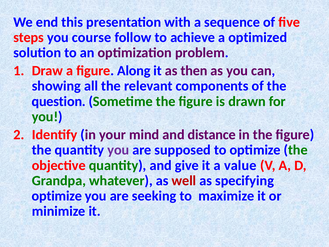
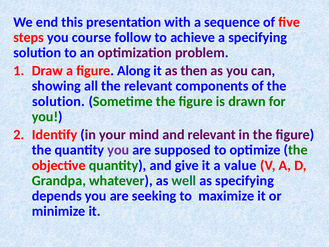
a optimized: optimized -> specifying
question at (59, 101): question -> solution
and distance: distance -> relevant
well colour: red -> green
optimize at (57, 196): optimize -> depends
